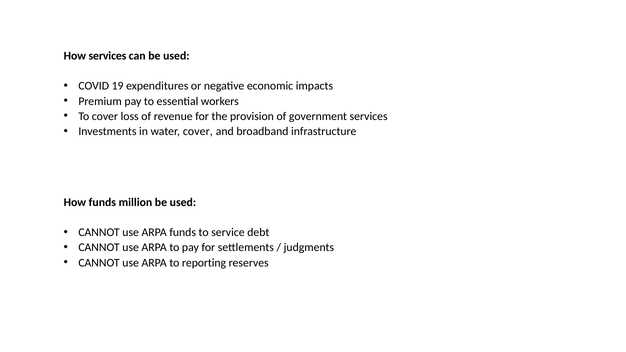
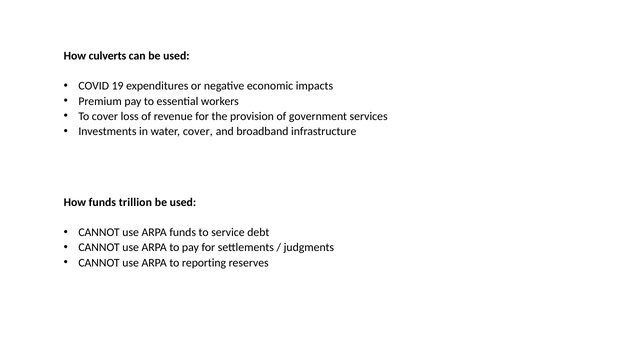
How services: services -> culverts
million: million -> trillion
